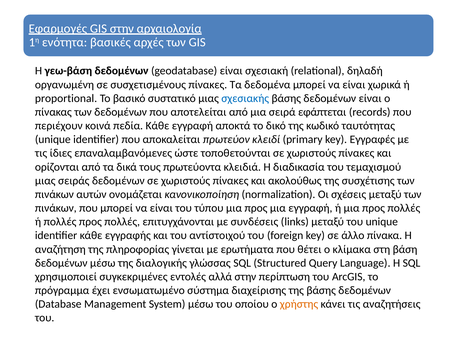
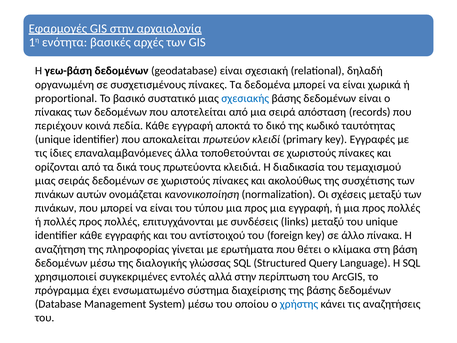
εφάπτεται: εφάπτεται -> απόσταση
ώστε: ώστε -> άλλα
χρήστης colour: orange -> blue
